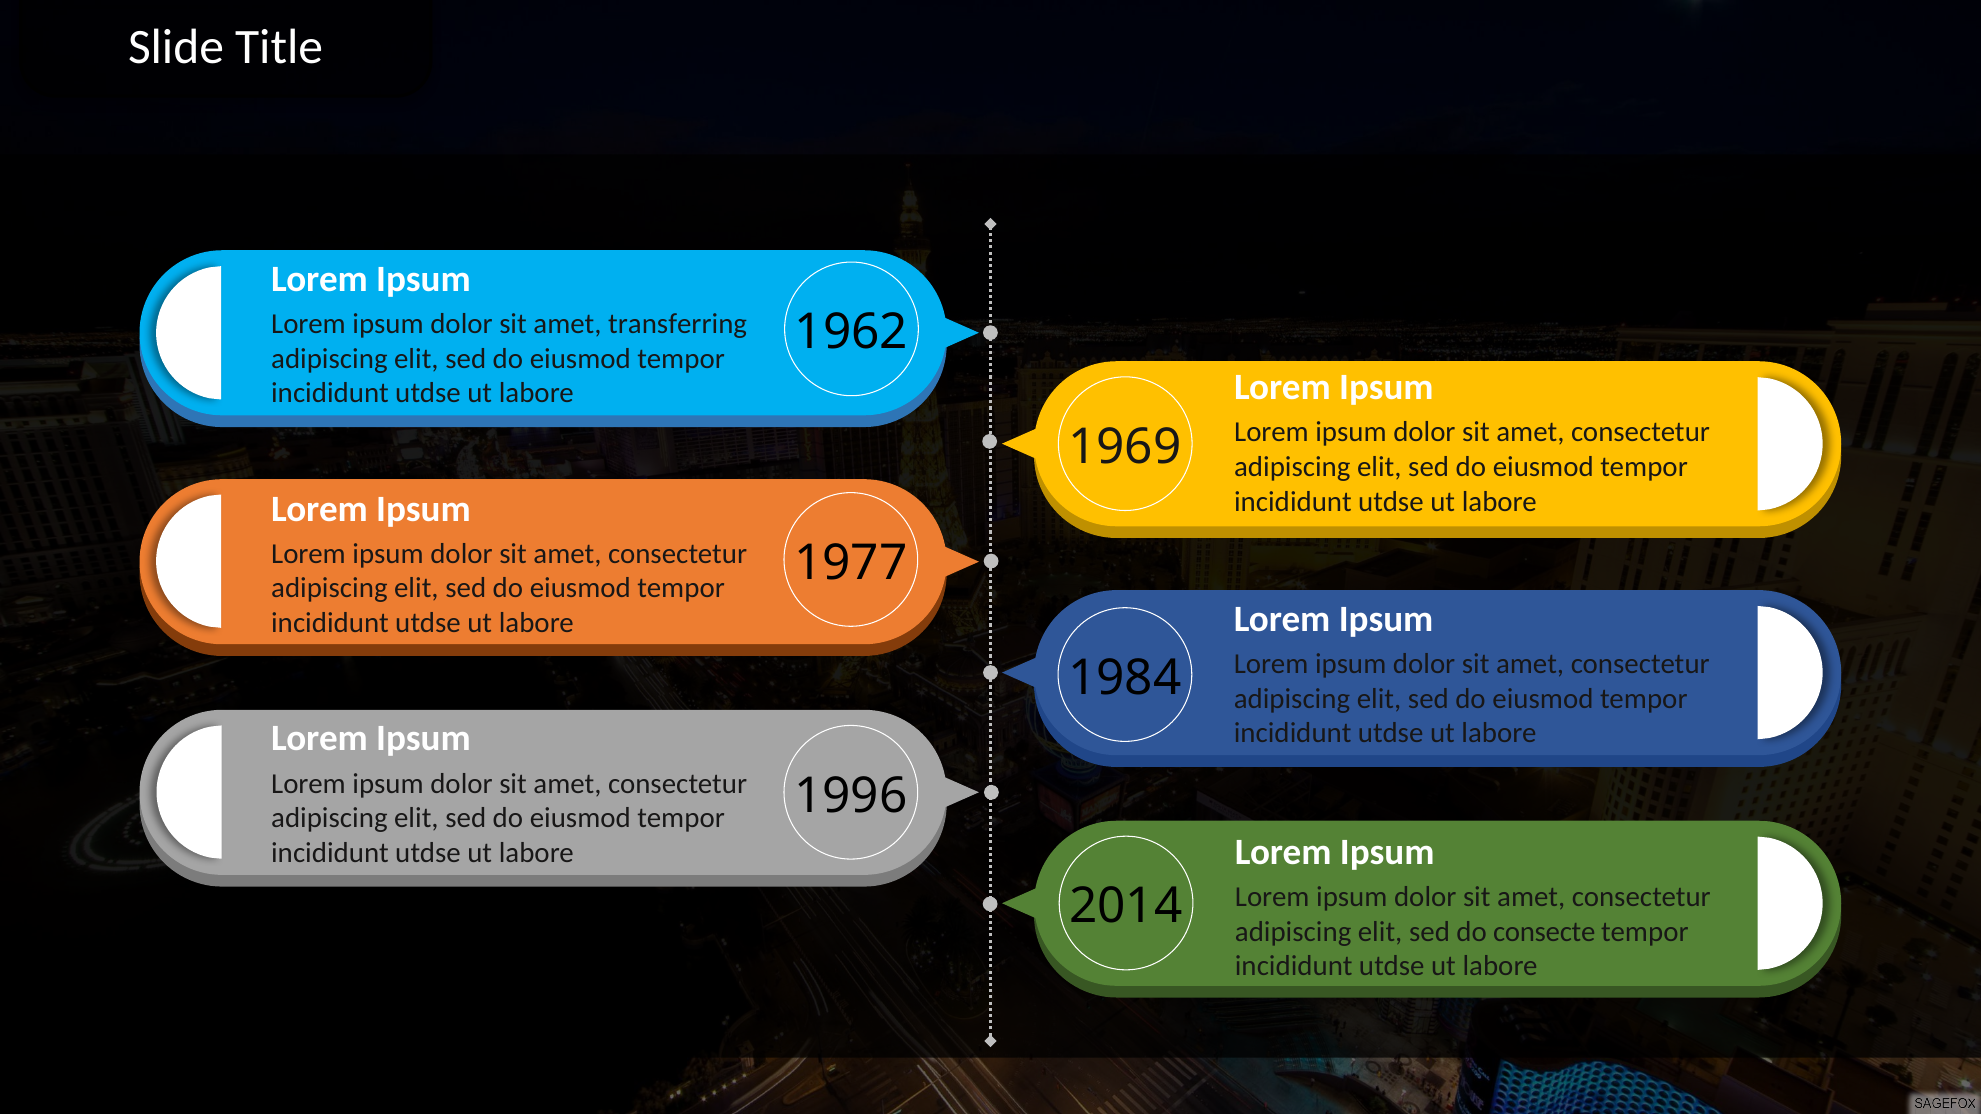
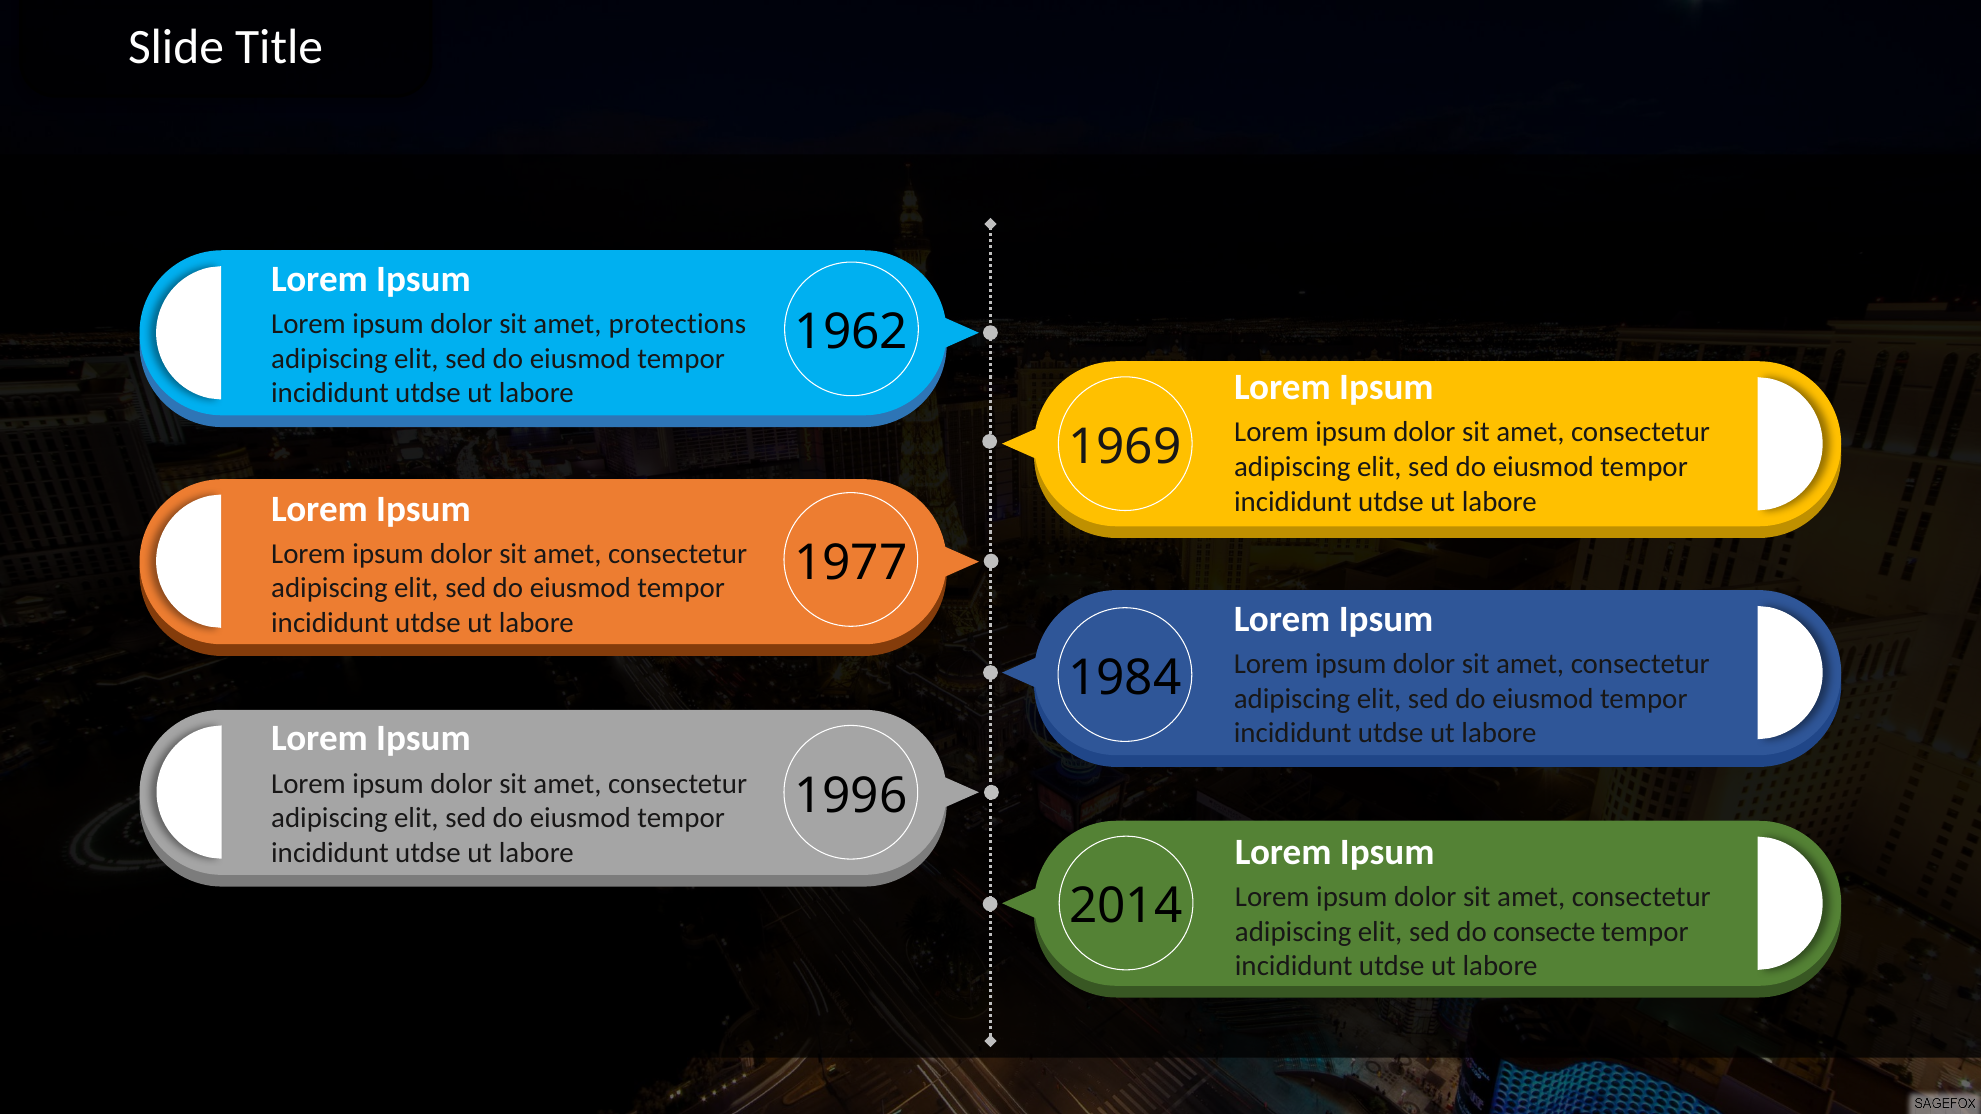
transferring: transferring -> protections
